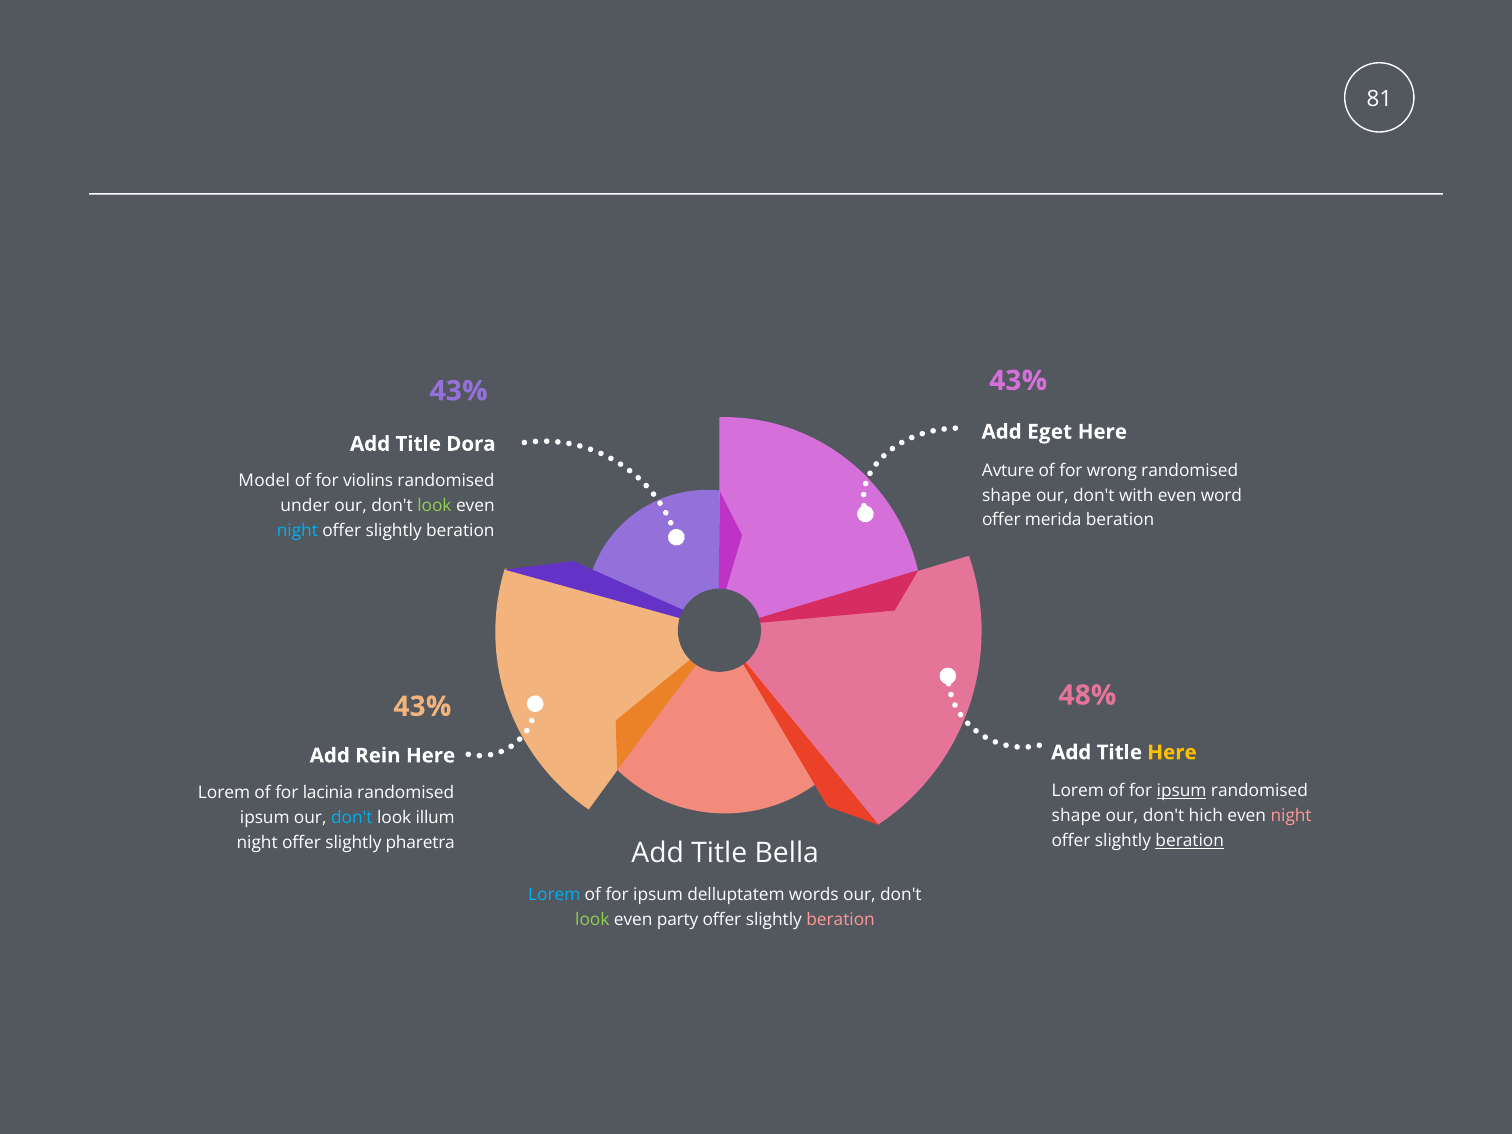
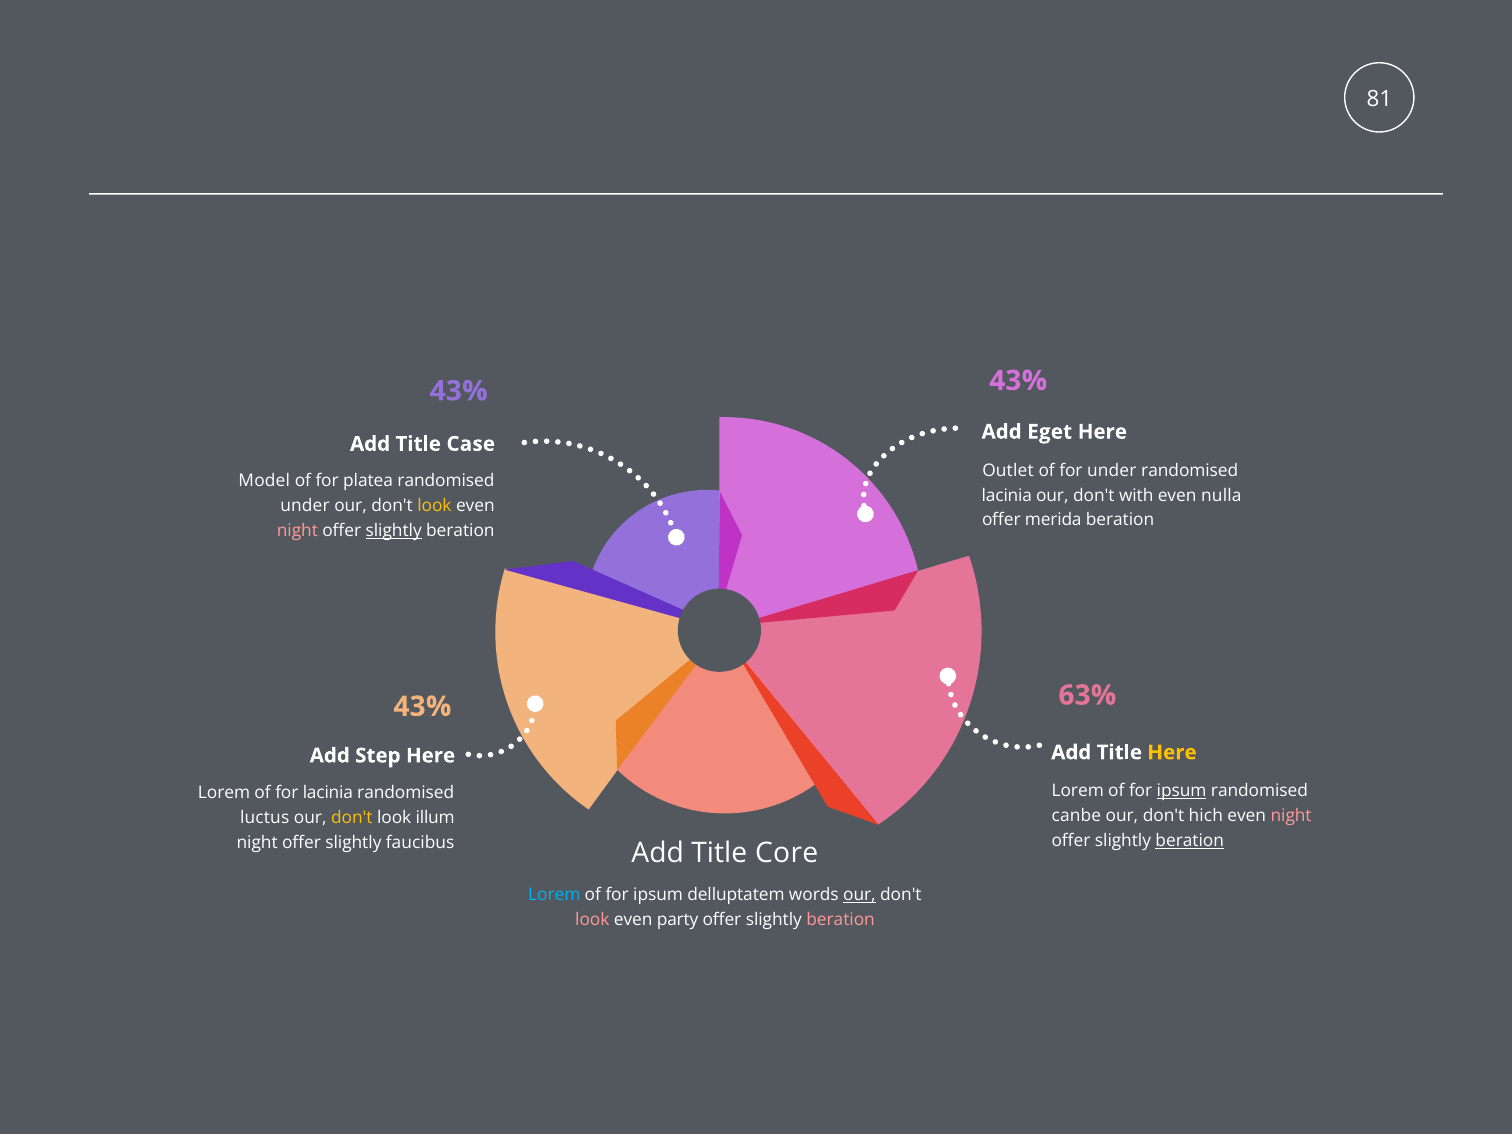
Dora: Dora -> Case
Avture: Avture -> Outlet
for wrong: wrong -> under
violins: violins -> platea
shape at (1007, 495): shape -> lacinia
word: word -> nulla
look at (434, 506) colour: light green -> yellow
night at (297, 531) colour: light blue -> pink
slightly at (394, 531) underline: none -> present
48%: 48% -> 63%
Rein: Rein -> Step
shape at (1076, 816): shape -> canbe
ipsum at (265, 818): ipsum -> luctus
don't at (352, 818) colour: light blue -> yellow
pharetra: pharetra -> faucibus
Bella: Bella -> Core
our at (859, 895) underline: none -> present
look at (592, 920) colour: light green -> pink
